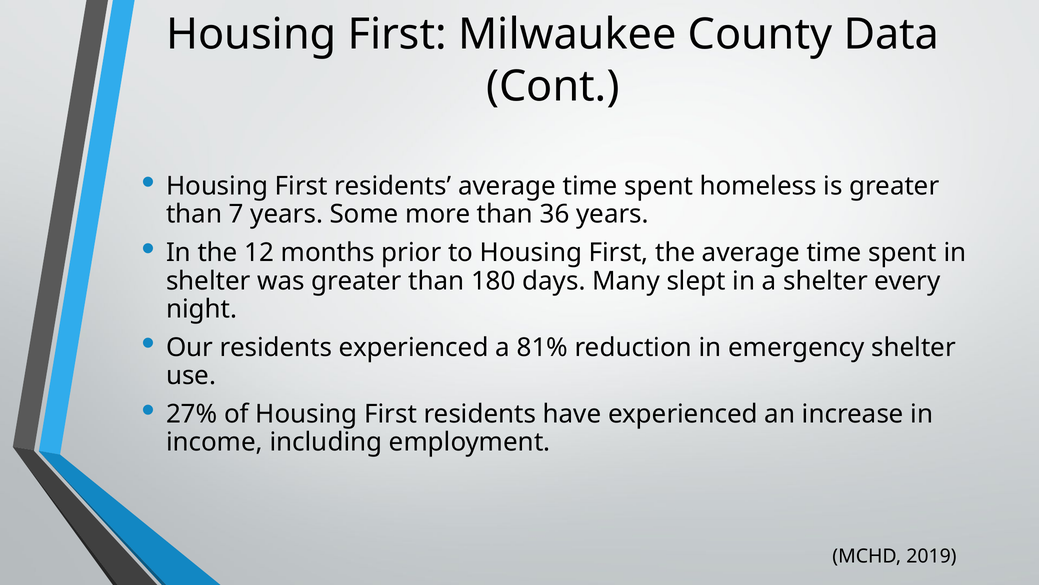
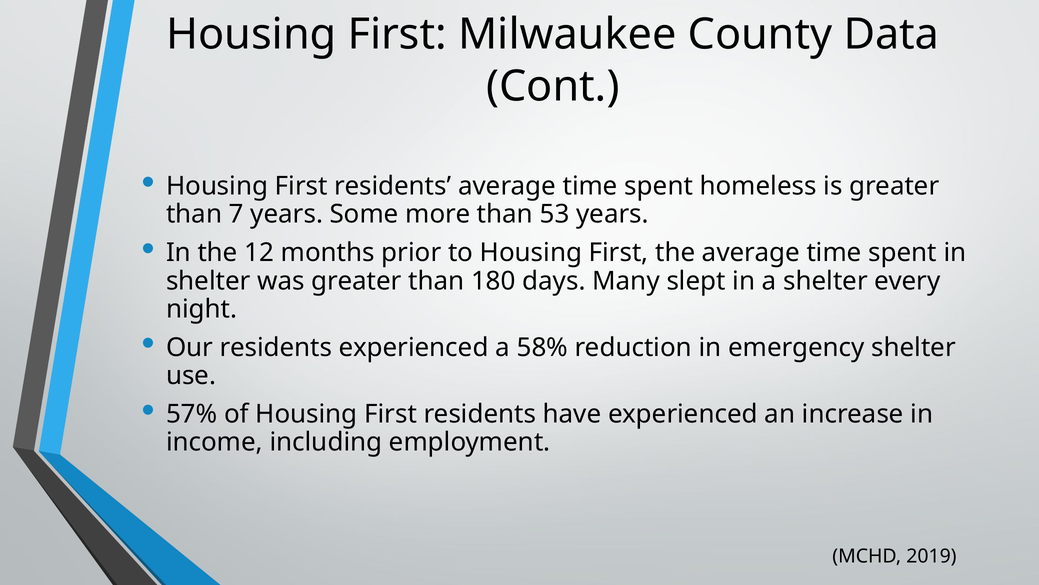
36: 36 -> 53
81%: 81% -> 58%
27%: 27% -> 57%
